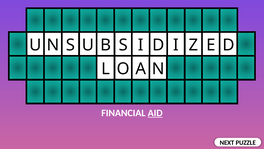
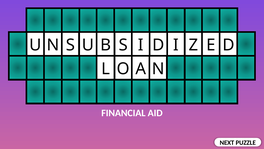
AID underline: present -> none
